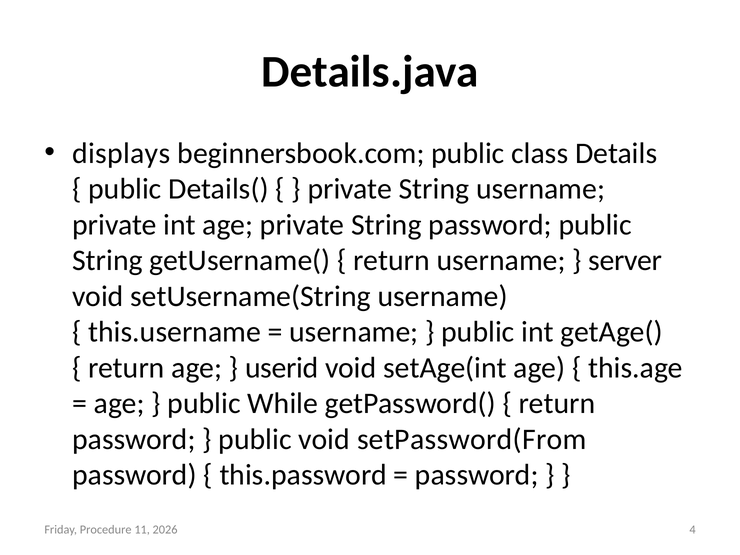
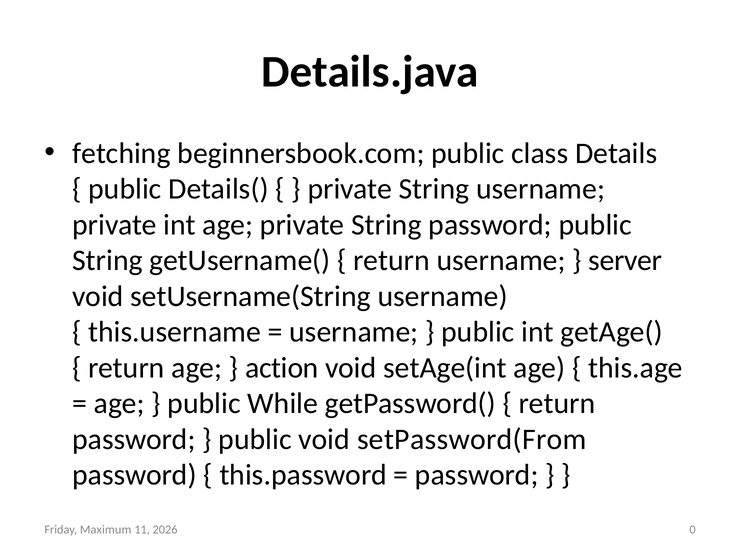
displays: displays -> fetching
userid: userid -> action
Procedure: Procedure -> Maximum
4: 4 -> 0
